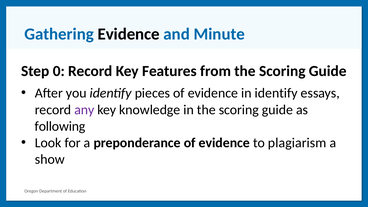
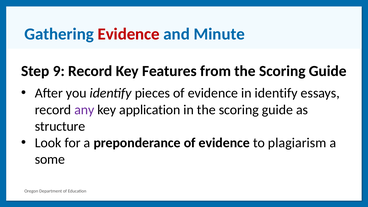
Evidence at (129, 34) colour: black -> red
0: 0 -> 9
knowledge: knowledge -> application
following: following -> structure
show: show -> some
